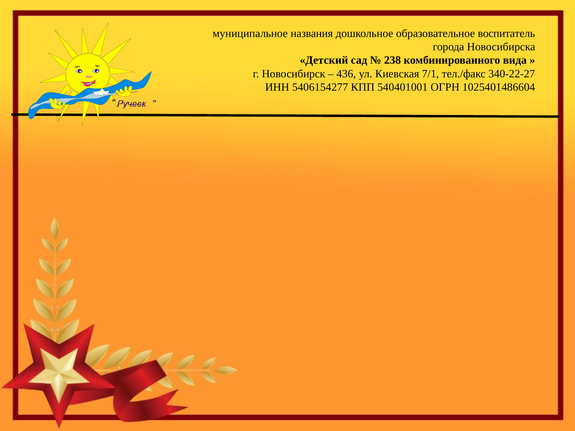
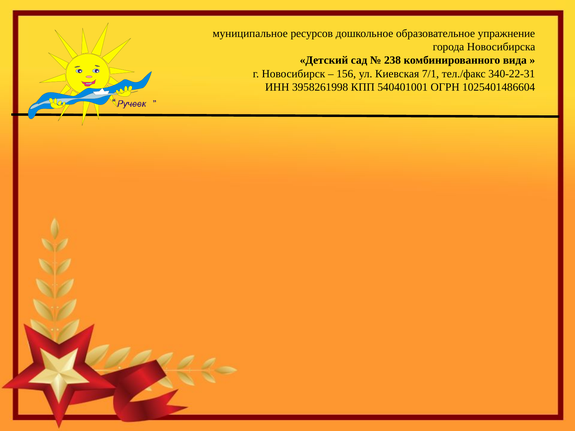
названия: названия -> ресурсов
воспитатель: воспитатель -> упражнение
436: 436 -> 156
340-22-27: 340-22-27 -> 340-22-31
5406154277: 5406154277 -> 3958261998
